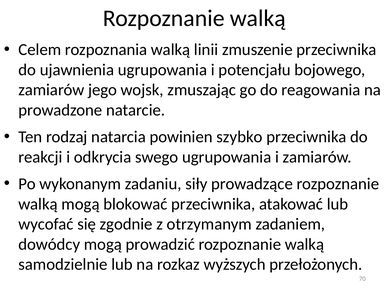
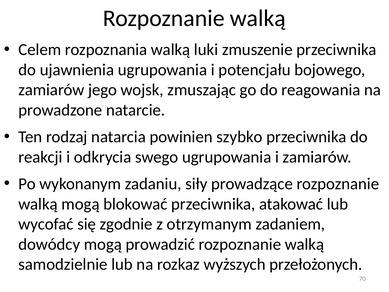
linii: linii -> luki
